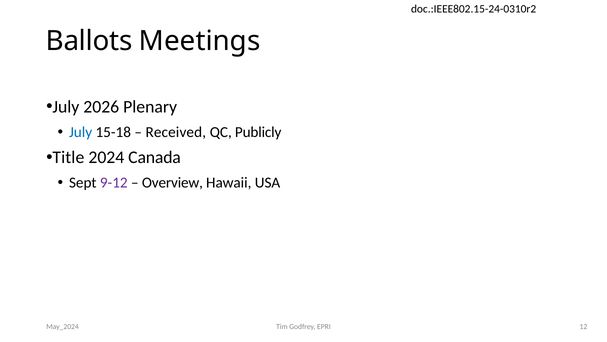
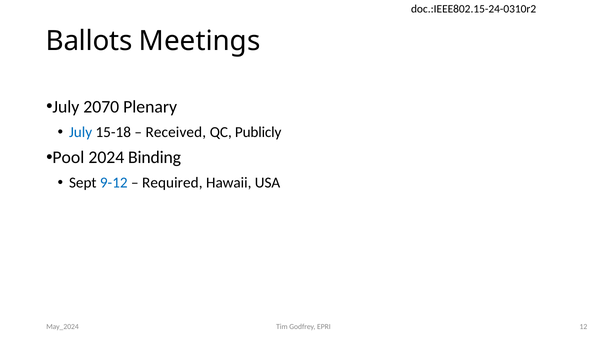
2026: 2026 -> 2070
Title: Title -> Pool
Canada: Canada -> Binding
9-12 colour: purple -> blue
Overview: Overview -> Required
